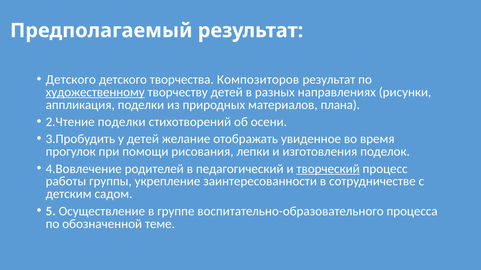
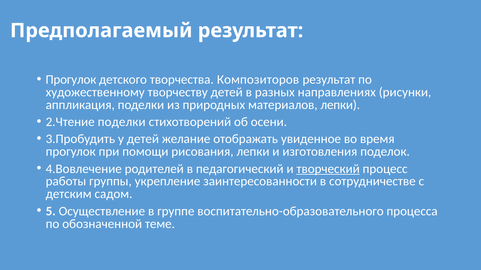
Детского at (71, 80): Детского -> Прогулок
художественному underline: present -> none
материалов плана: плана -> лепки
